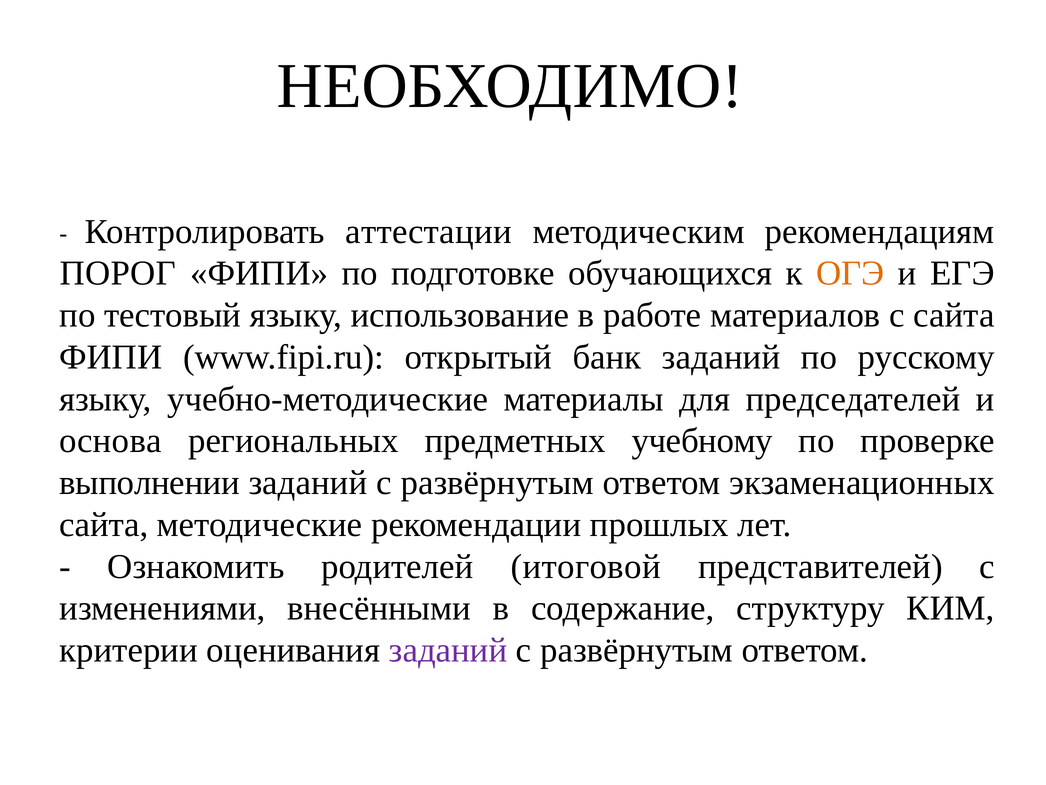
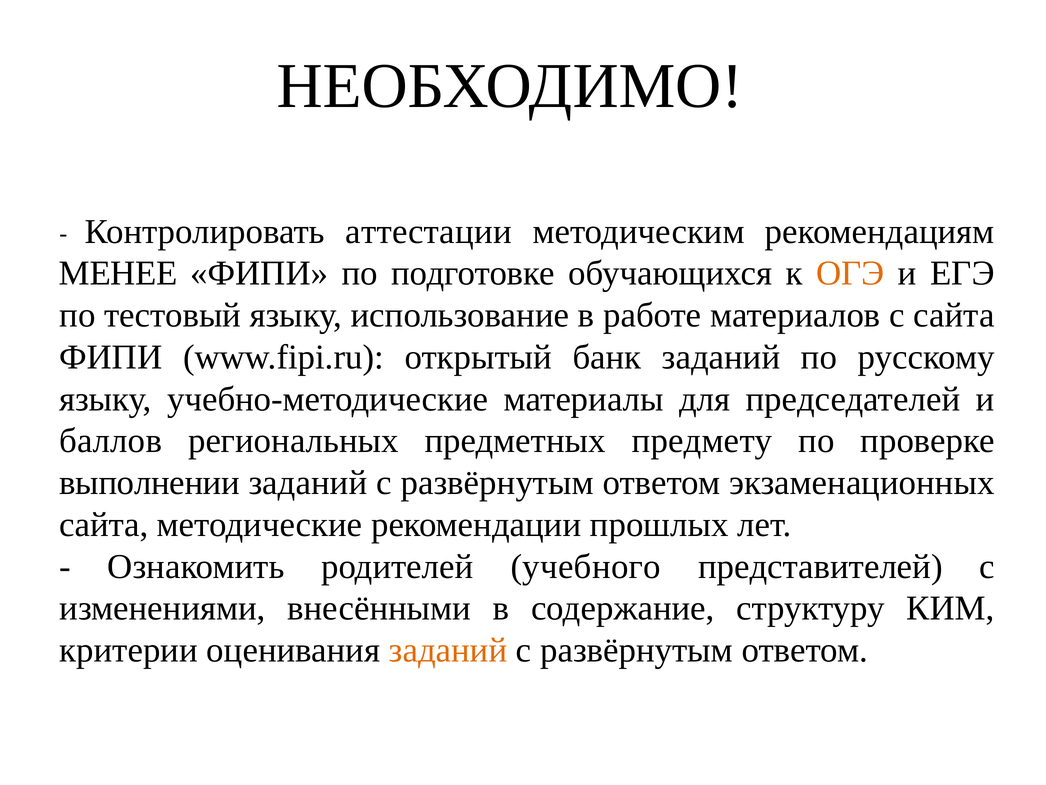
ПОРОГ: ПОРОГ -> МЕНЕЕ
основа: основа -> баллов
учебному: учебному -> предмету
итоговой: итоговой -> учебного
заданий at (448, 650) colour: purple -> orange
